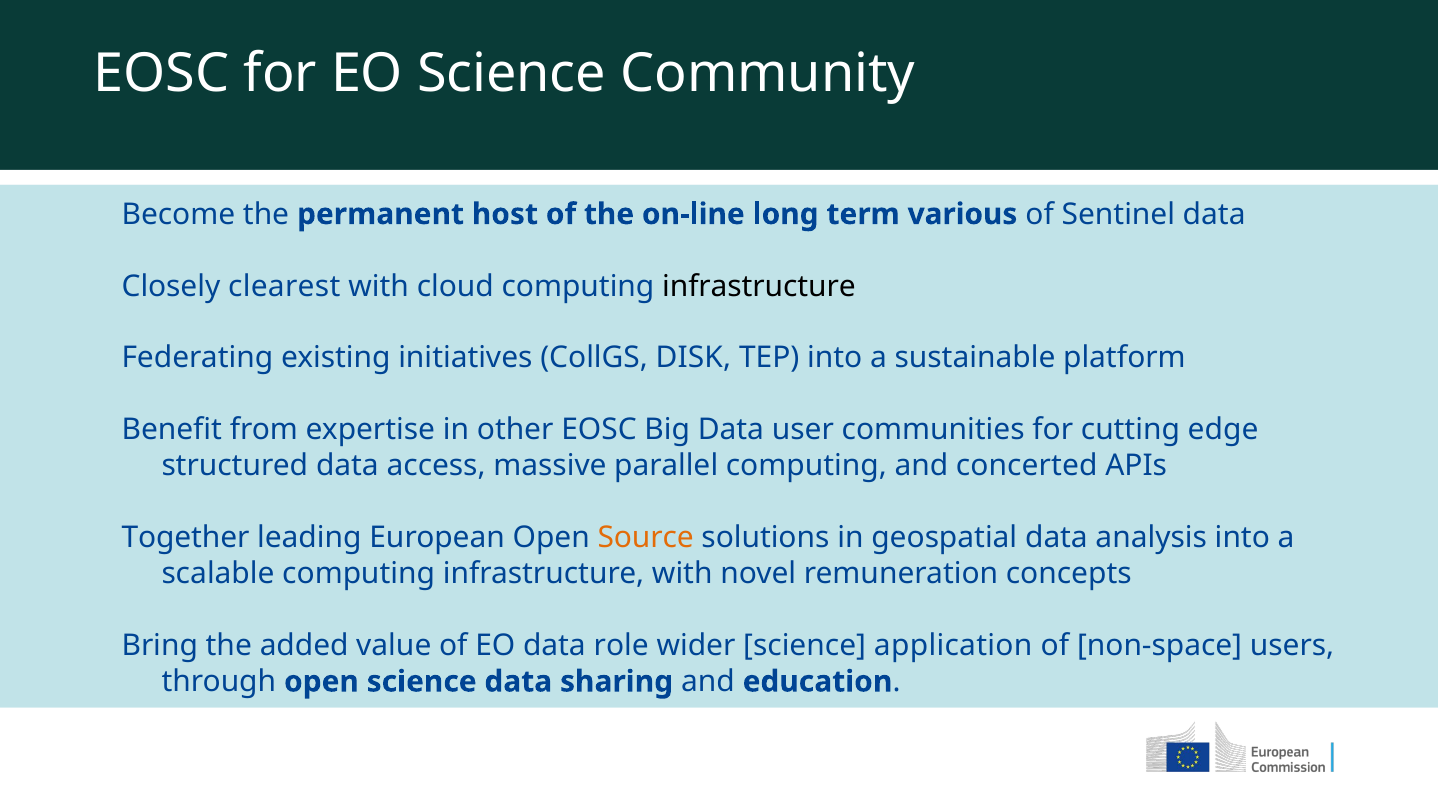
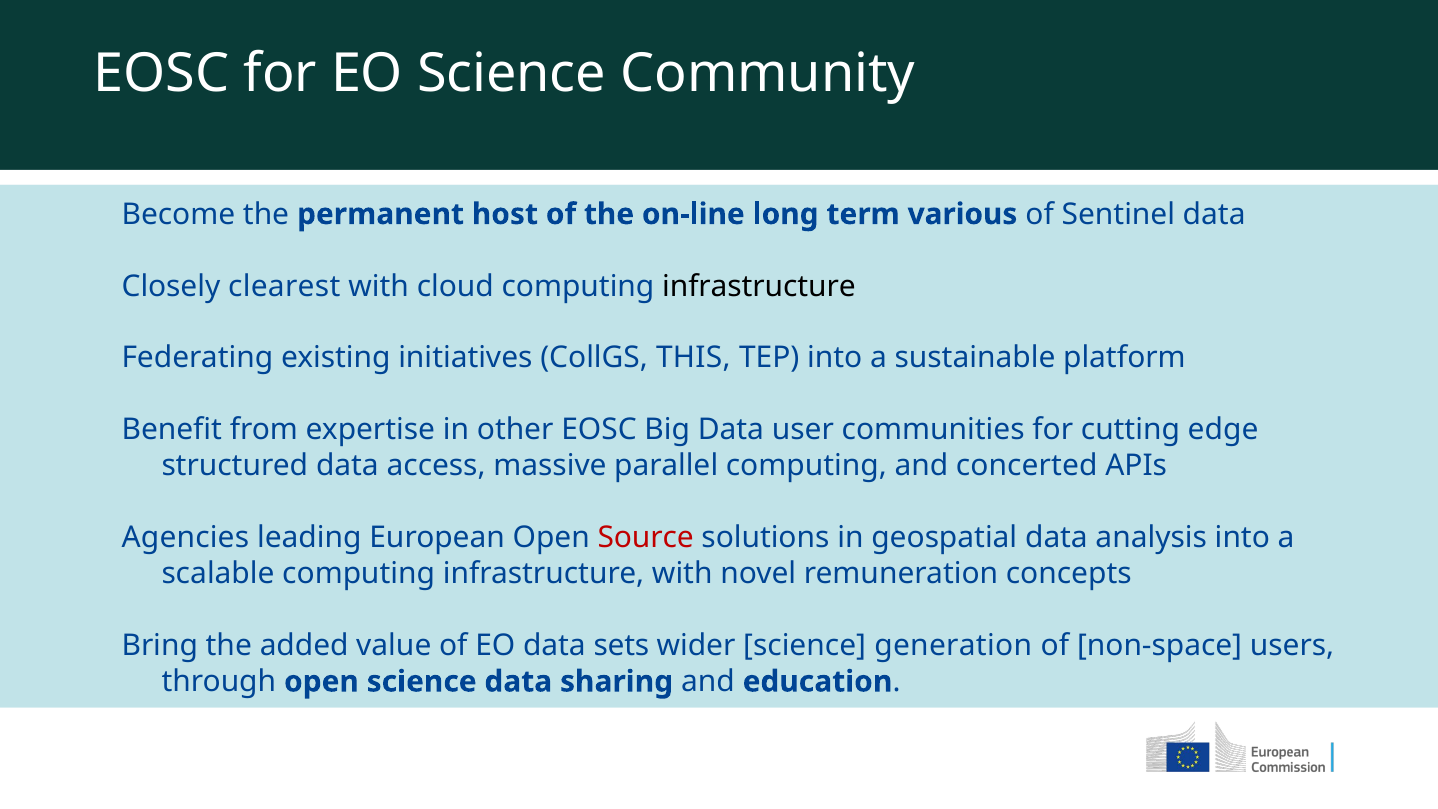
DISK: DISK -> THIS
Together: Together -> Agencies
Source colour: orange -> red
role: role -> sets
application: application -> generation
